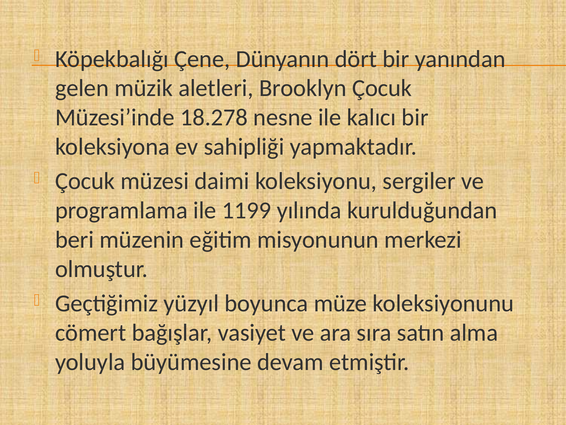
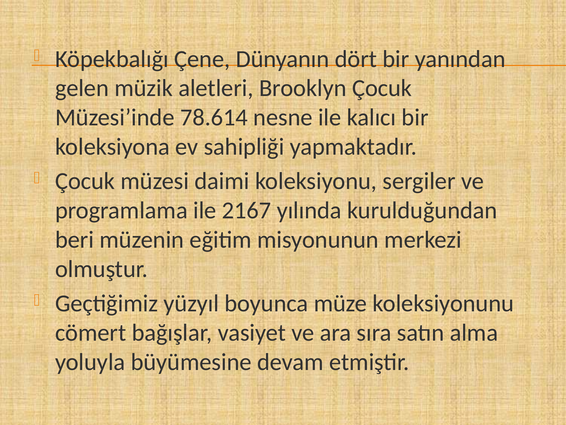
18.278: 18.278 -> 78.614
1199: 1199 -> 2167
